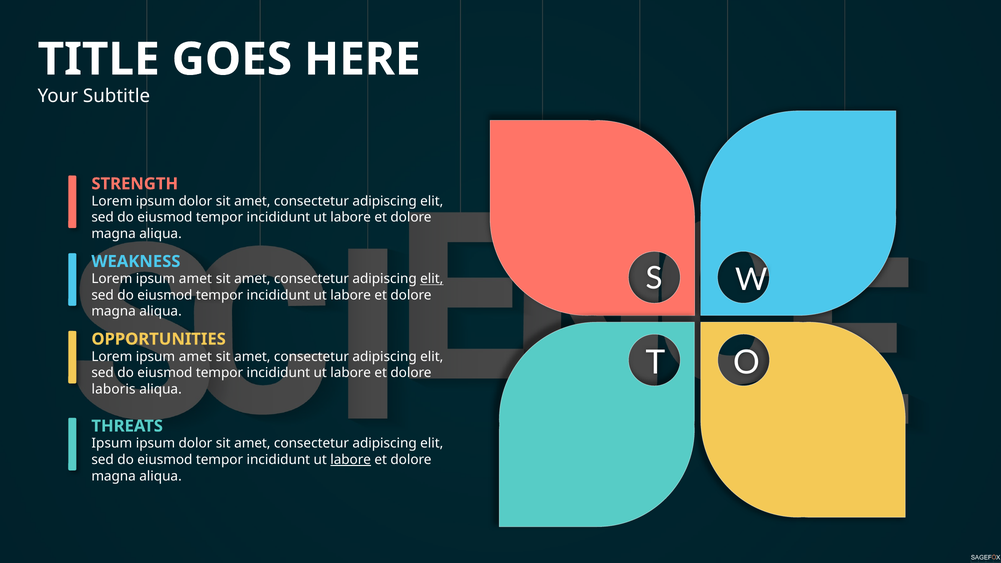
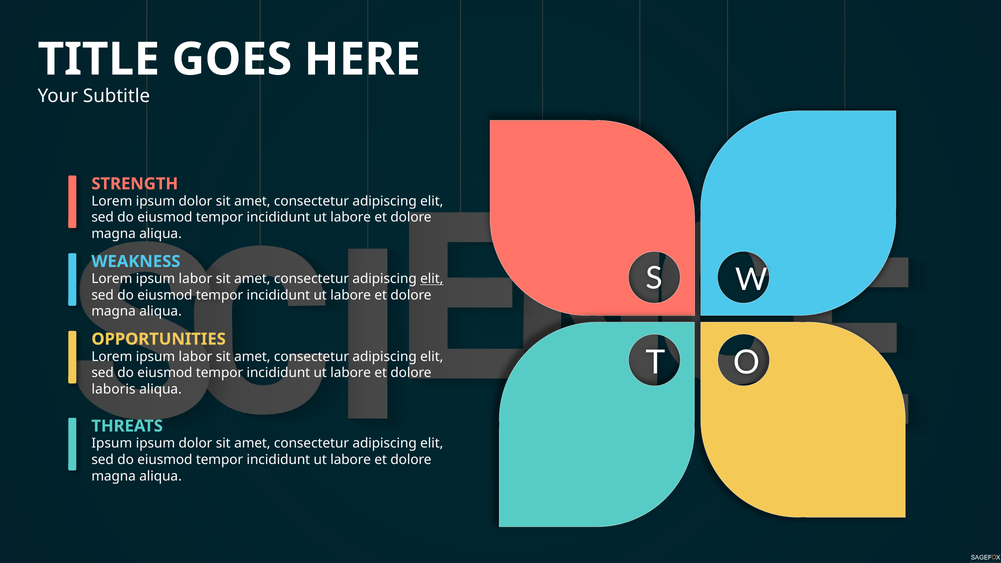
amet at (195, 279): amet -> labor
amet at (195, 357): amet -> labor
labore at (351, 460) underline: present -> none
